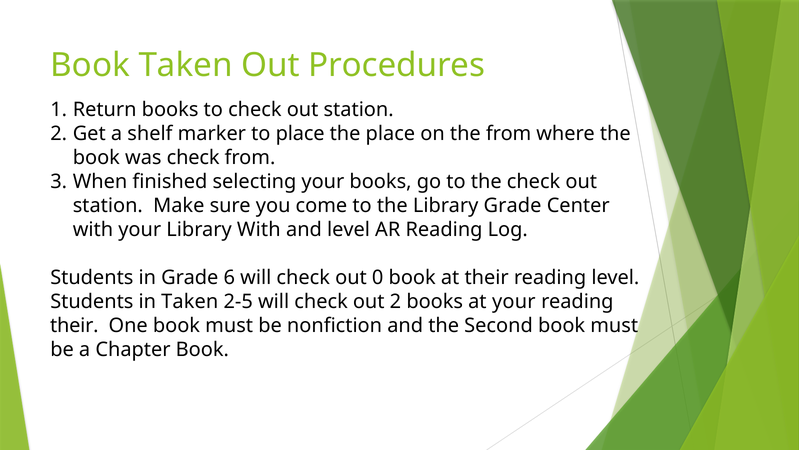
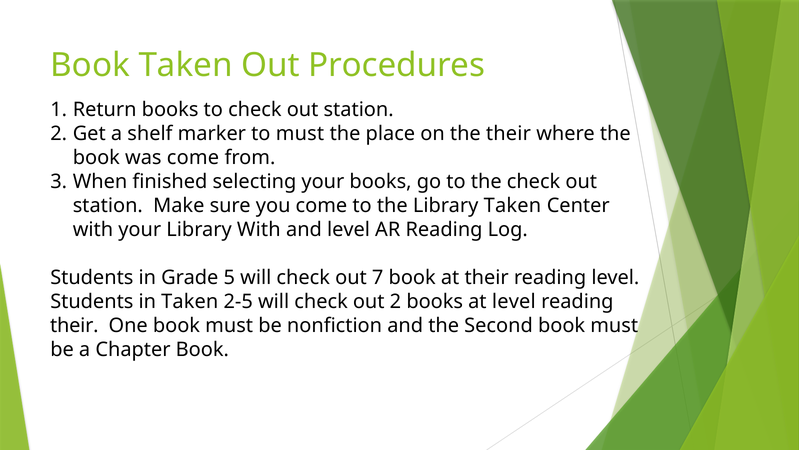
to place: place -> must
the from: from -> their
was check: check -> come
Library Grade: Grade -> Taken
6: 6 -> 5
0: 0 -> 7
at your: your -> level
